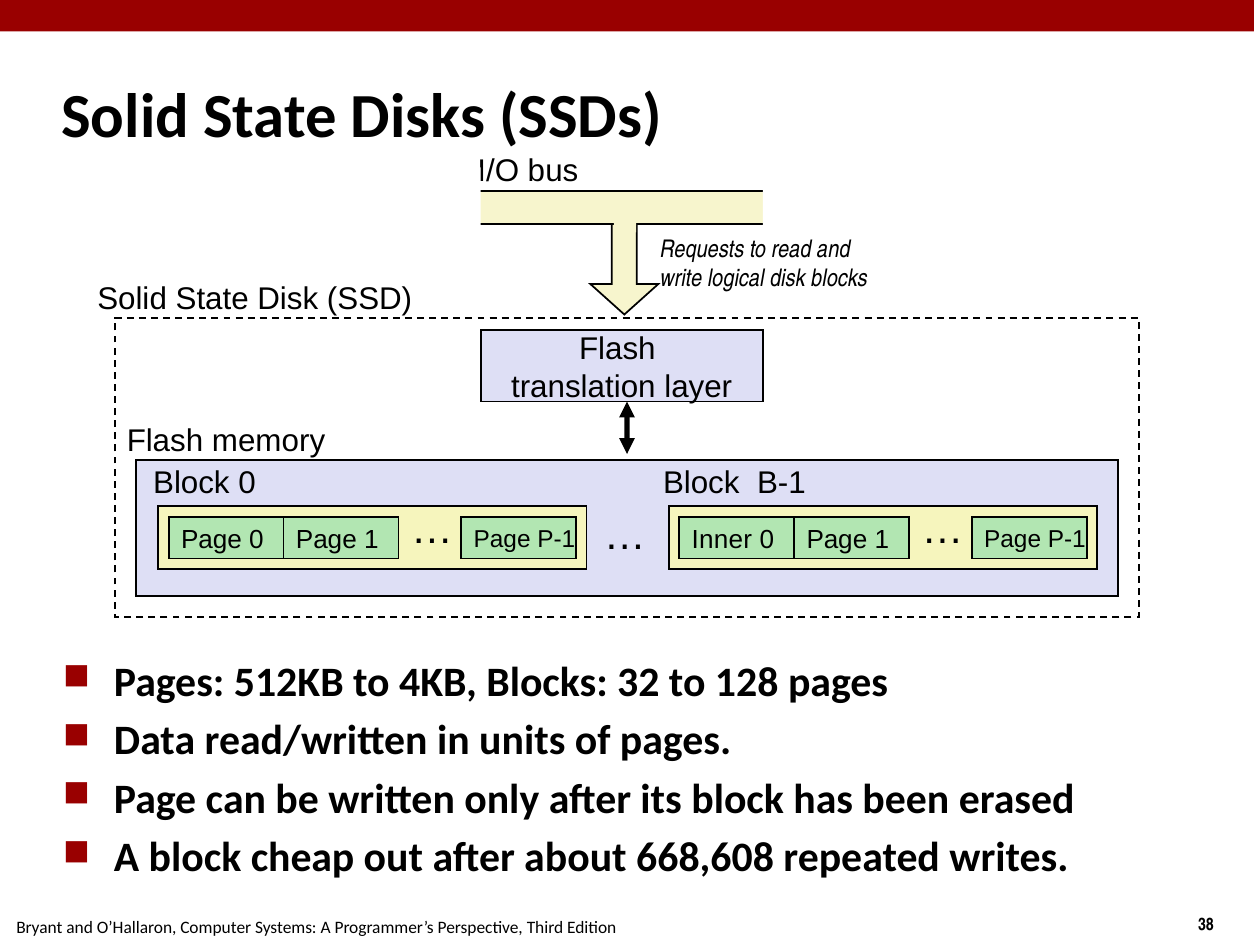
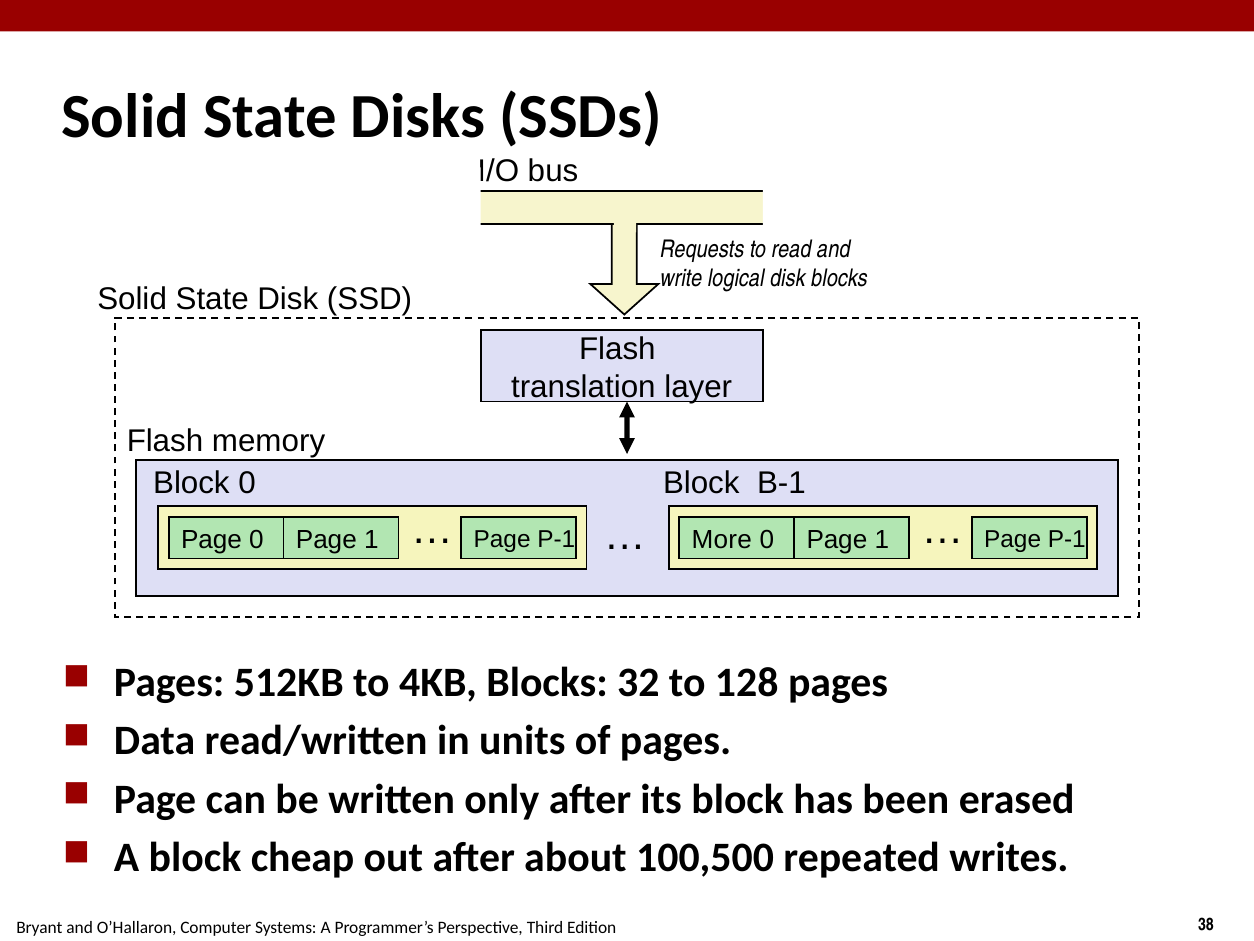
Inner: Inner -> More
668,608: 668,608 -> 100,500
